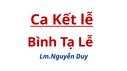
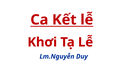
Bình: Bình -> Khơi
